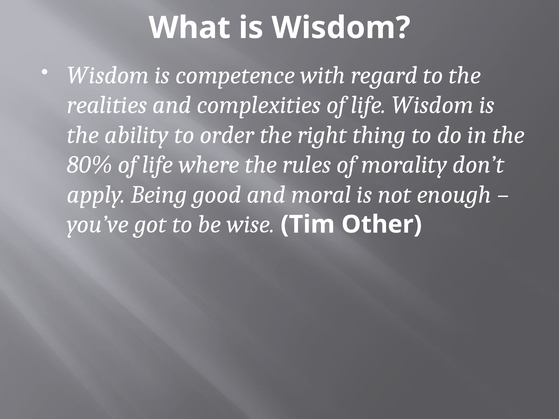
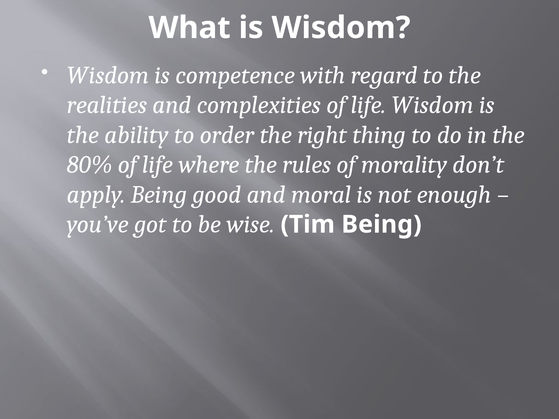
Tim Other: Other -> Being
